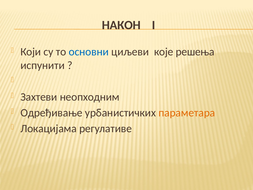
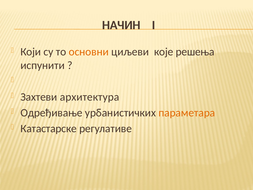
НАКОН: НАКОН -> НАЧИН
основни colour: blue -> orange
неопходним: неопходним -> архитектура
Локацијама: Локацијама -> Катастарске
